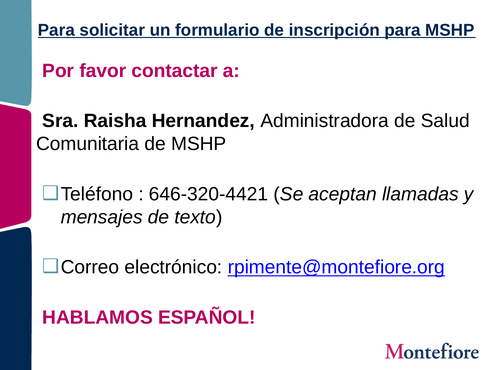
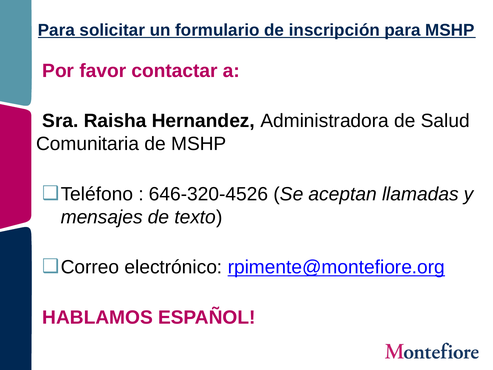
646-320-4421: 646-320-4421 -> 646-320-4526
